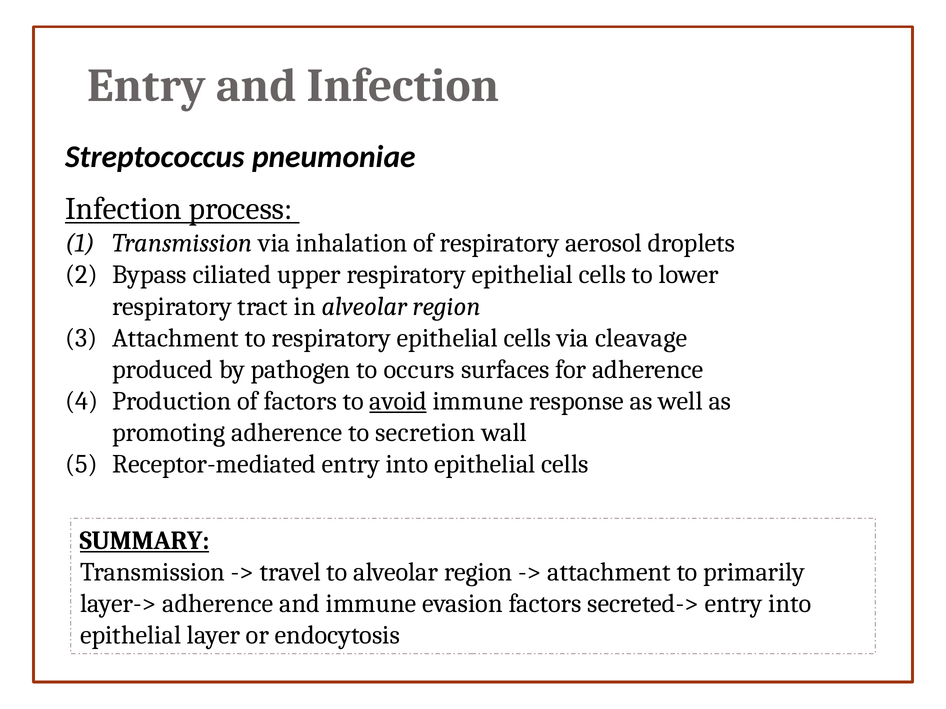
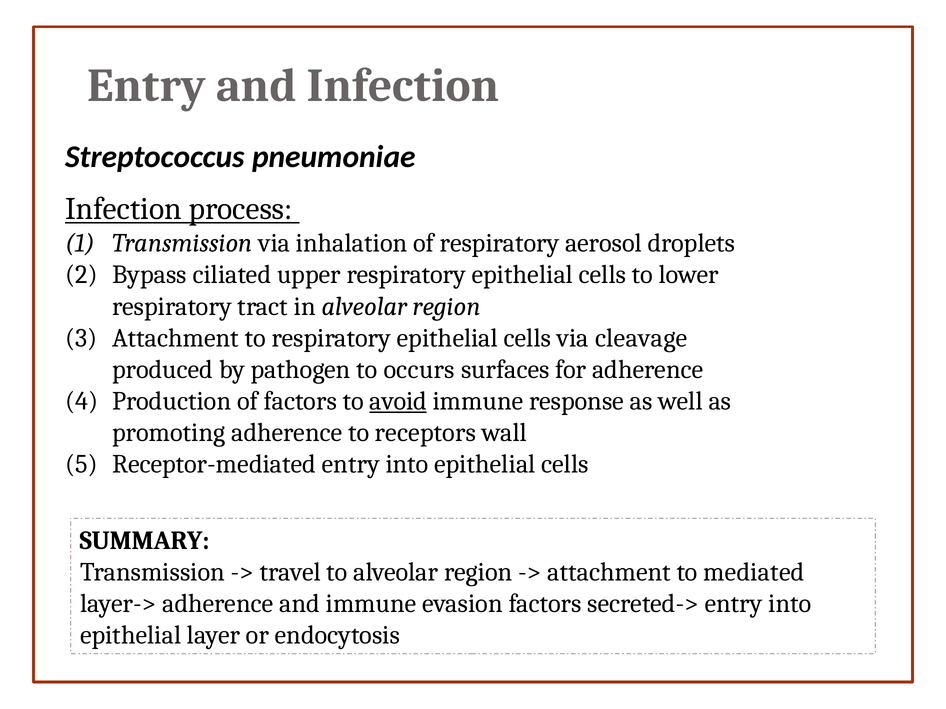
secretion: secretion -> receptors
SUMMARY underline: present -> none
primarily: primarily -> mediated
